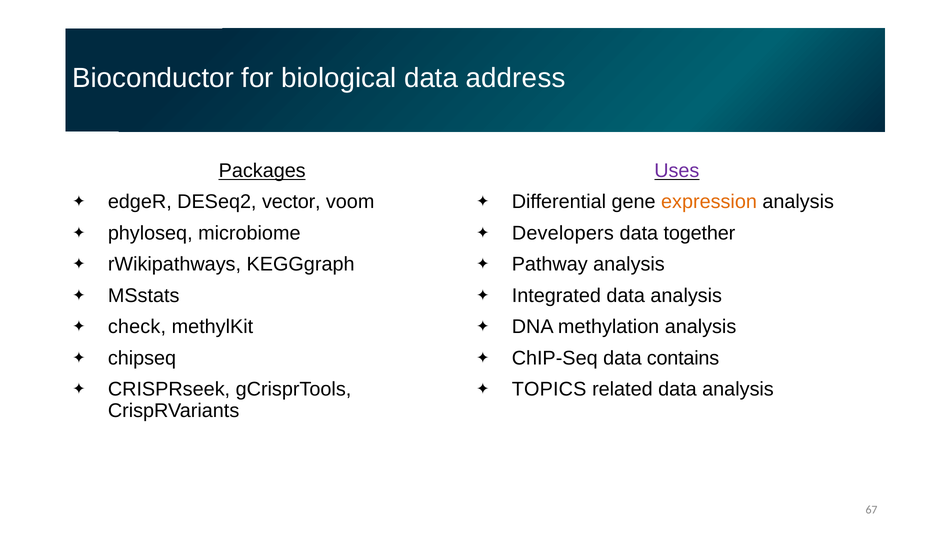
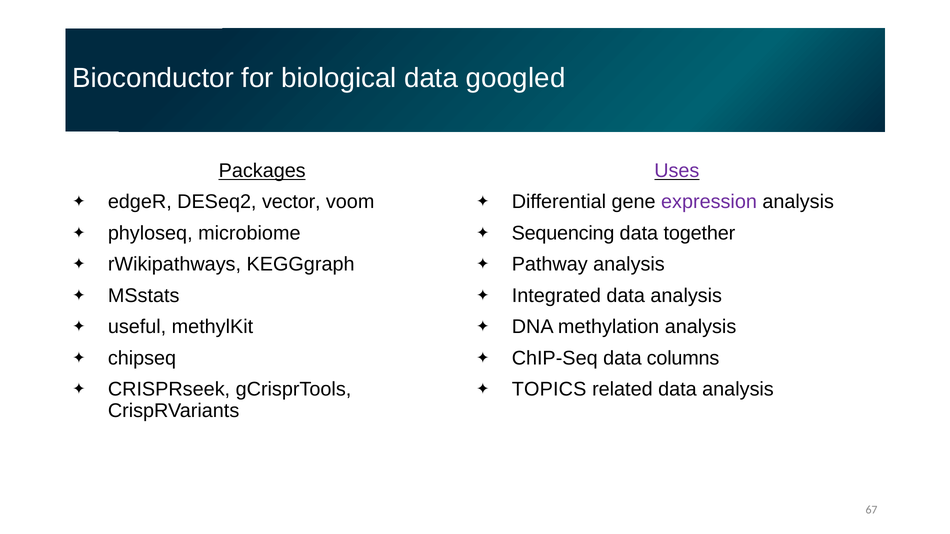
address: address -> googled
expression colour: orange -> purple
Developers: Developers -> Sequencing
check: check -> useful
contains: contains -> columns
